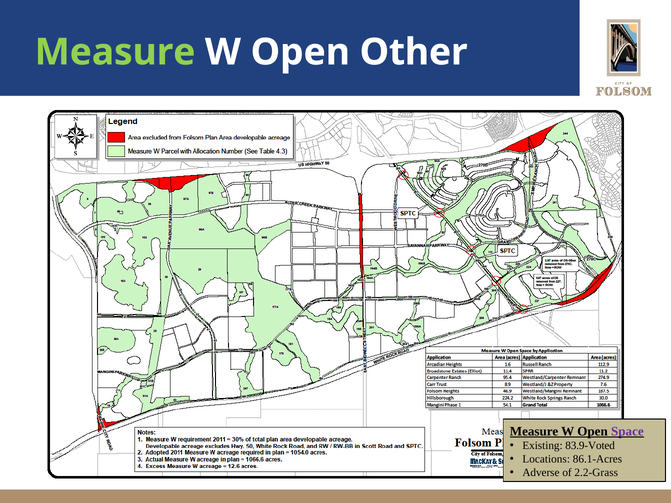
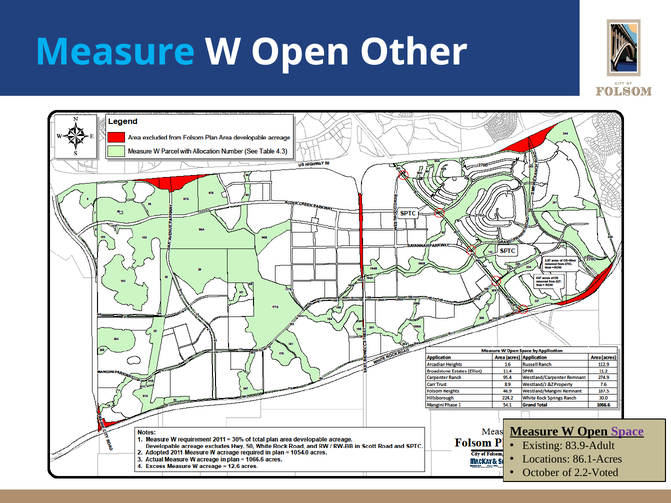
Measure at (115, 52) colour: light green -> light blue
83.9-Voted: 83.9-Voted -> 83.9-Adult
Adverse: Adverse -> October
2.2-Grass: 2.2-Grass -> 2.2-Voted
